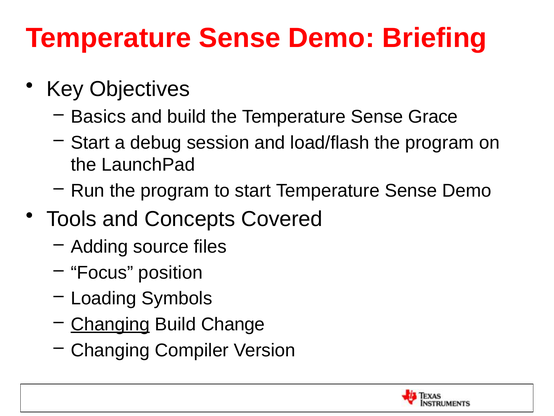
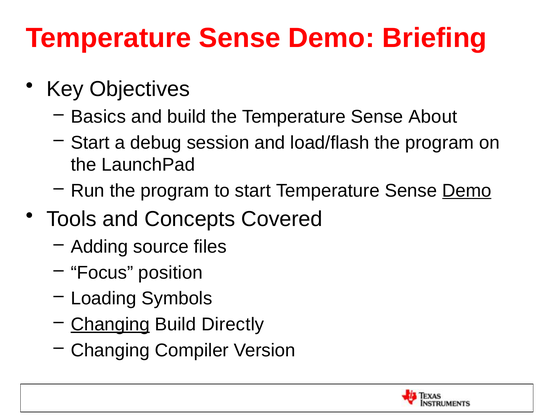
Grace: Grace -> About
Demo at (467, 190) underline: none -> present
Change: Change -> Directly
